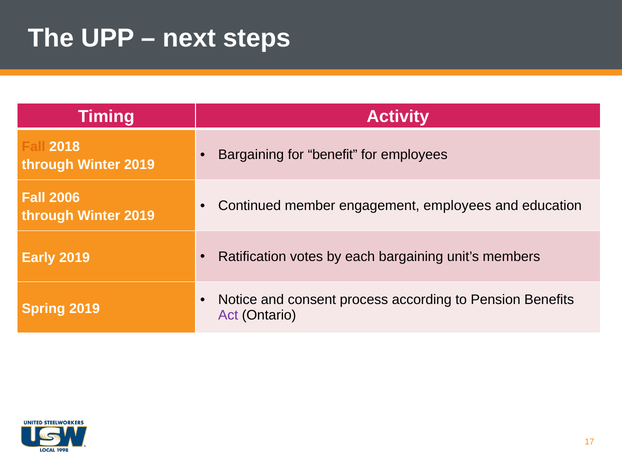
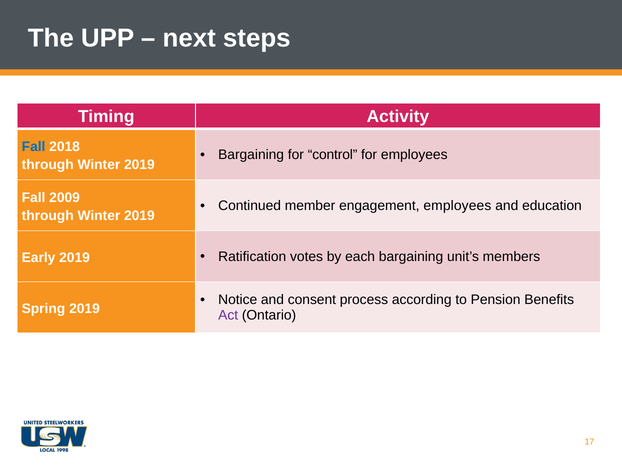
Fall at (34, 147) colour: orange -> blue
benefit: benefit -> control
2006: 2006 -> 2009
